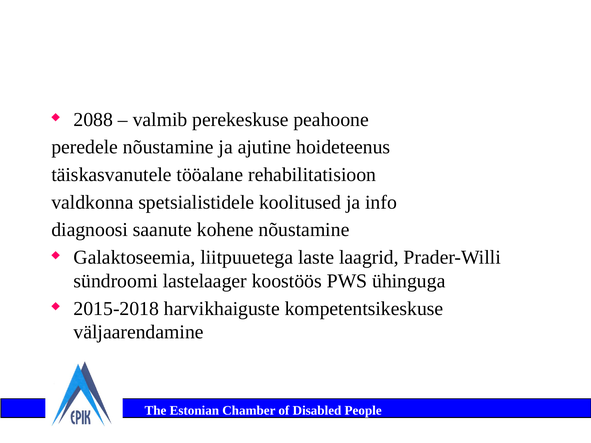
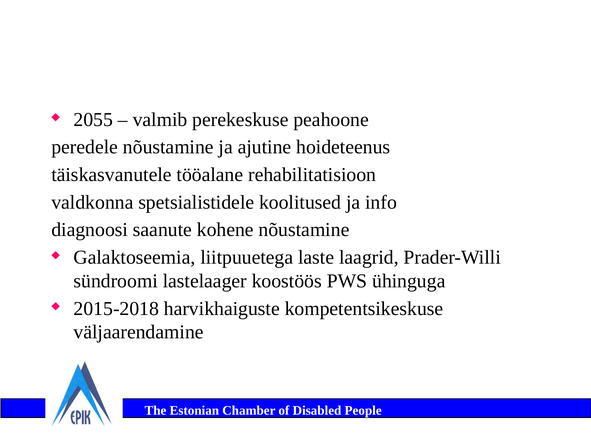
2088: 2088 -> 2055
